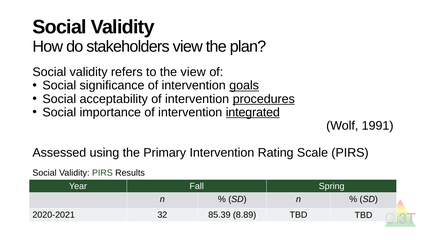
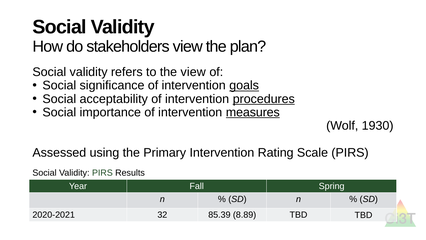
integrated: integrated -> measures
1991: 1991 -> 1930
